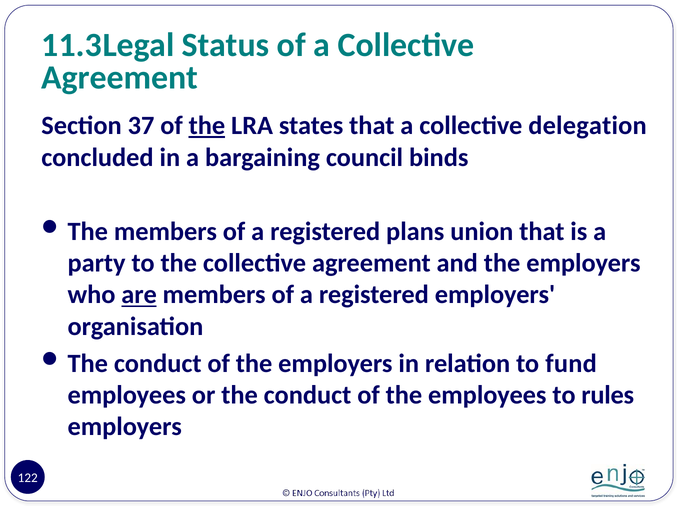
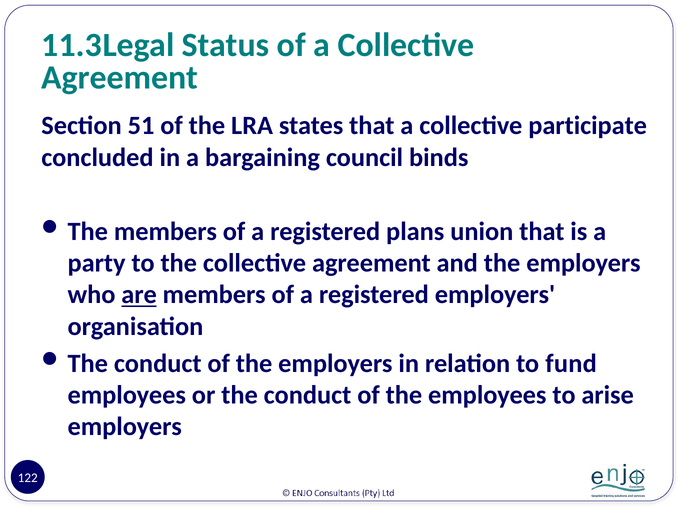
37: 37 -> 51
the at (207, 126) underline: present -> none
delegation: delegation -> participate
rules: rules -> arise
